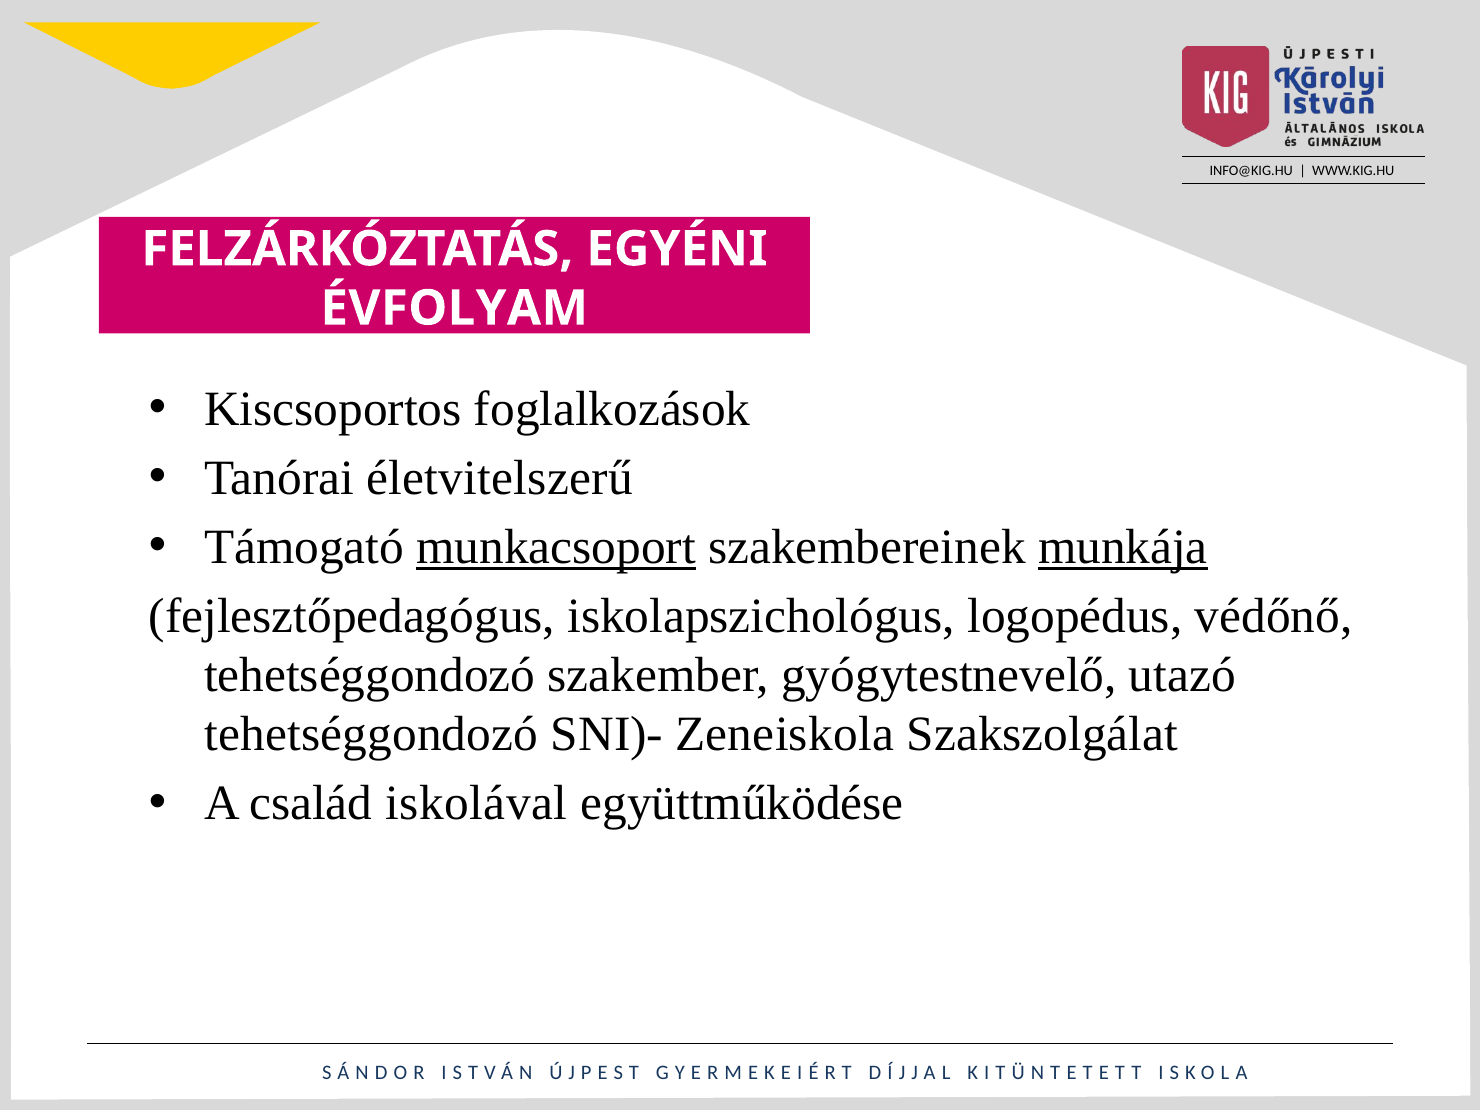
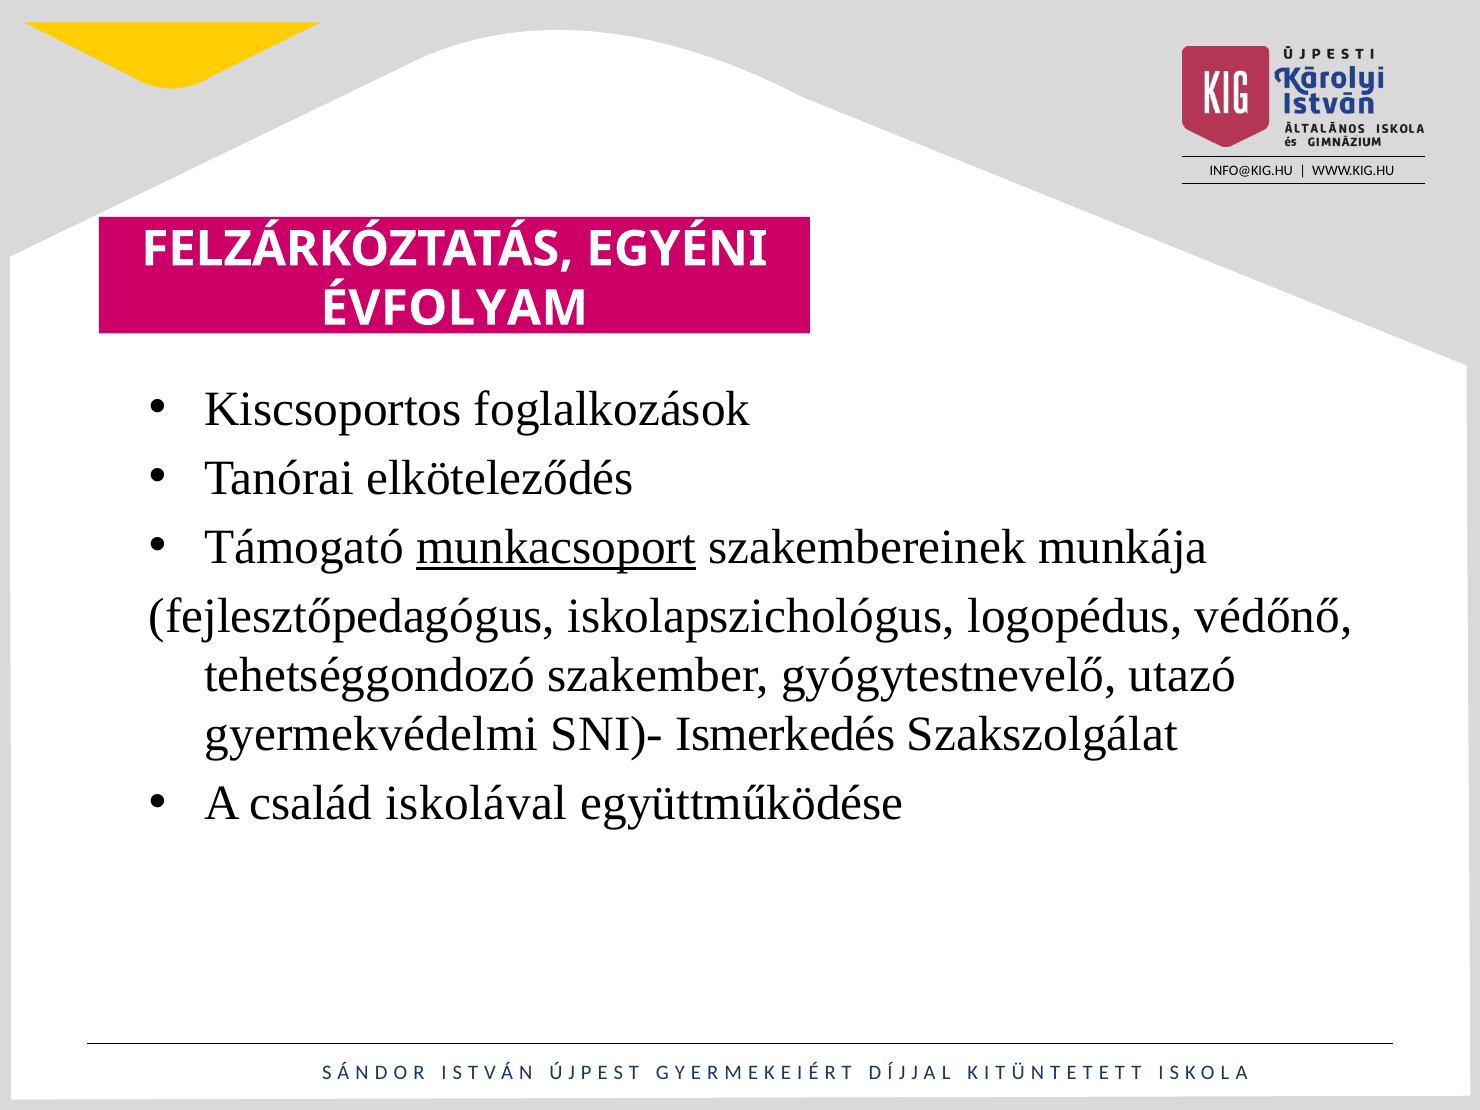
életvitelszerű: életvitelszerű -> elköteleződés
munkája underline: present -> none
tehetséggondozó at (371, 735): tehetséggondozó -> gyermekvédelmi
Zeneiskola: Zeneiskola -> Ismerkedés
